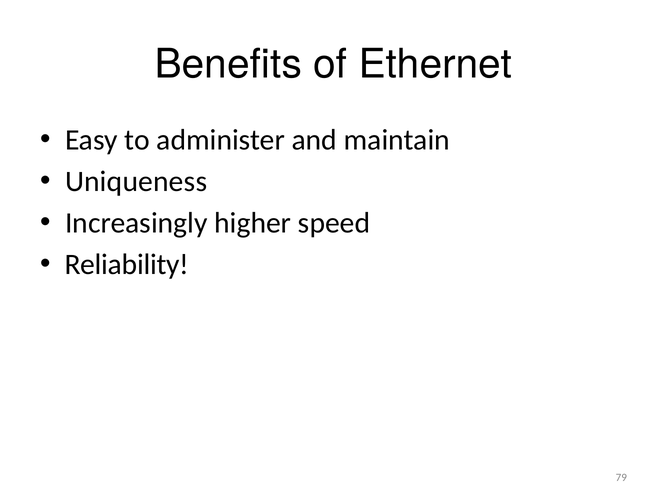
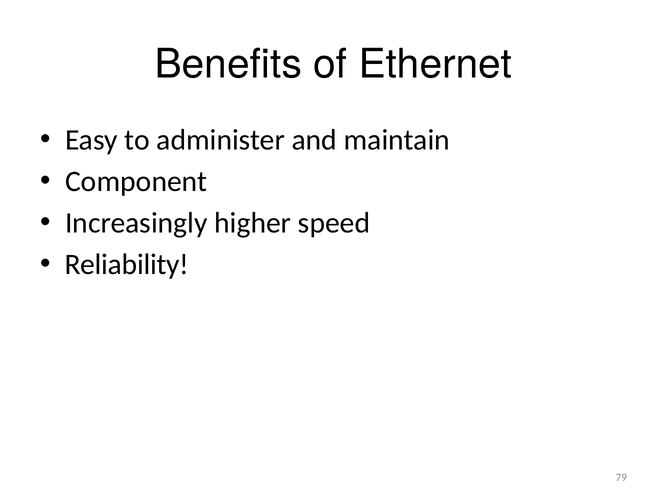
Uniqueness: Uniqueness -> Component
